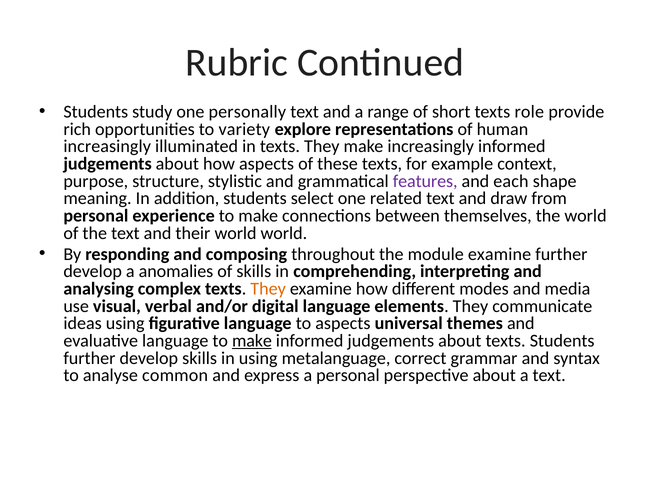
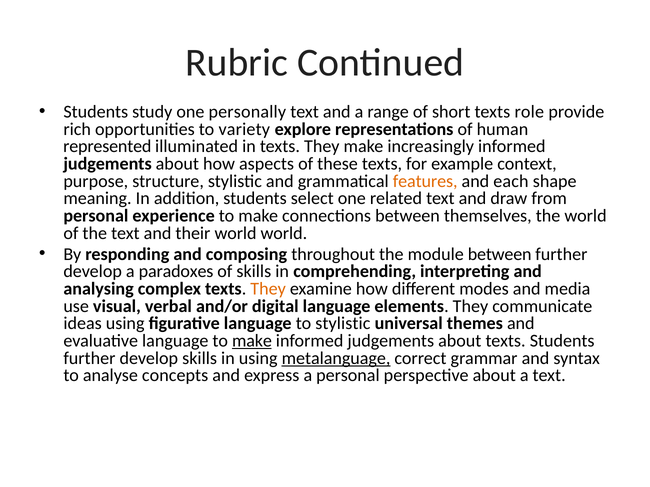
increasingly at (107, 147): increasingly -> represented
features colour: purple -> orange
module examine: examine -> between
anomalies: anomalies -> paradoxes
to aspects: aspects -> stylistic
metalanguage underline: none -> present
common: common -> concepts
